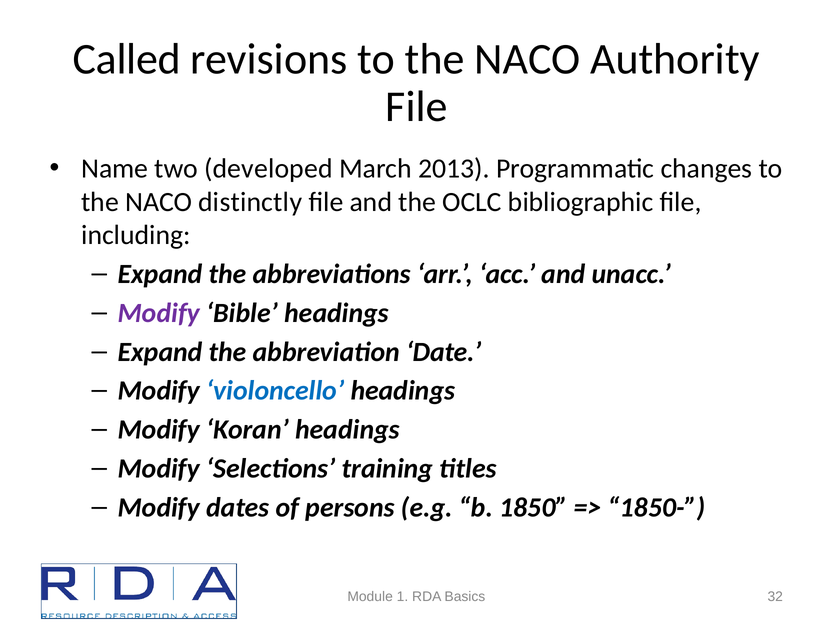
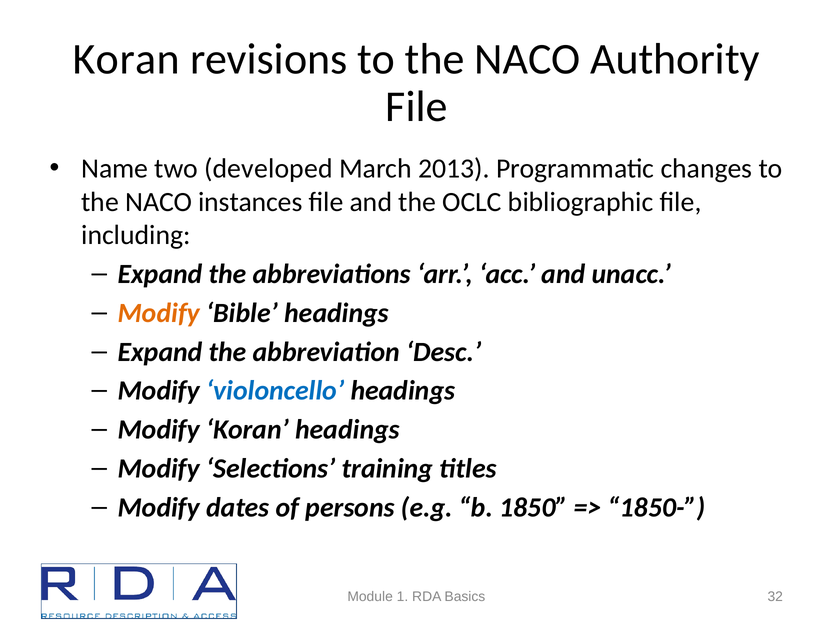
Called at (127, 59): Called -> Koran
distinctly: distinctly -> instances
Modify at (159, 313) colour: purple -> orange
Date: Date -> Desc
